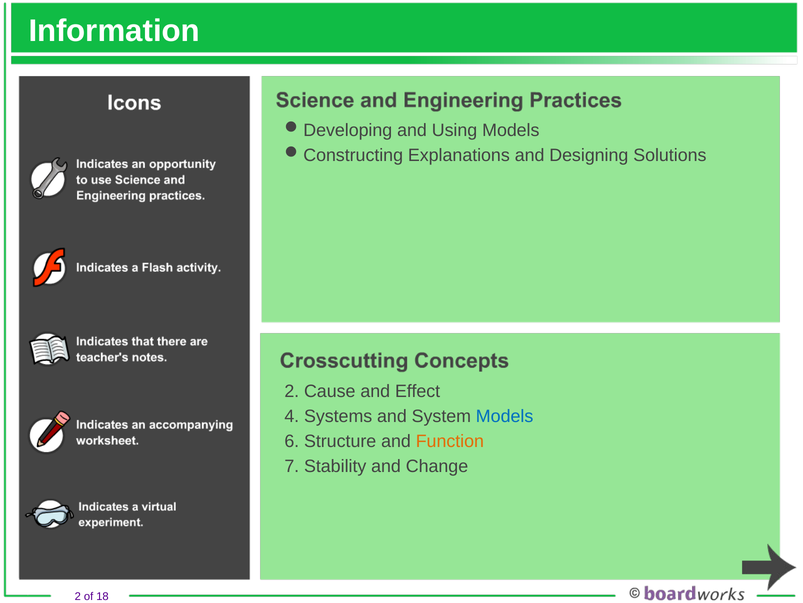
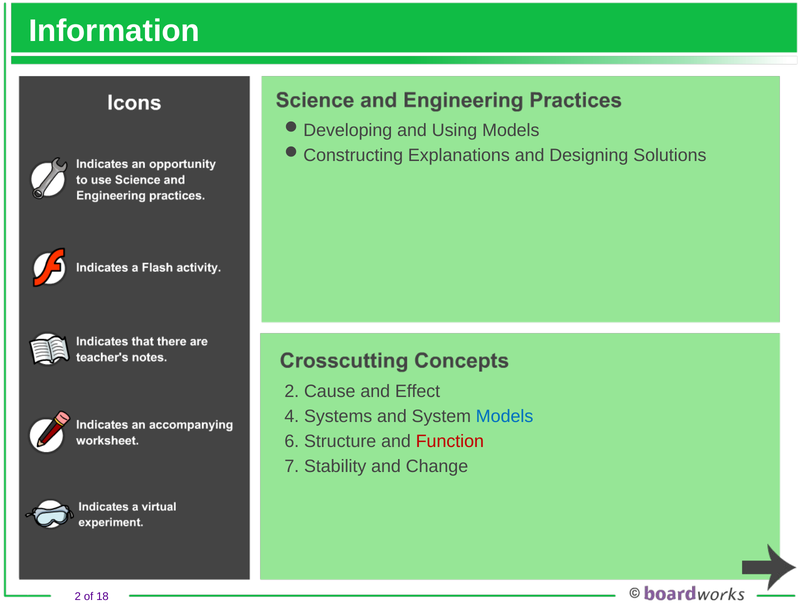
Function colour: orange -> red
